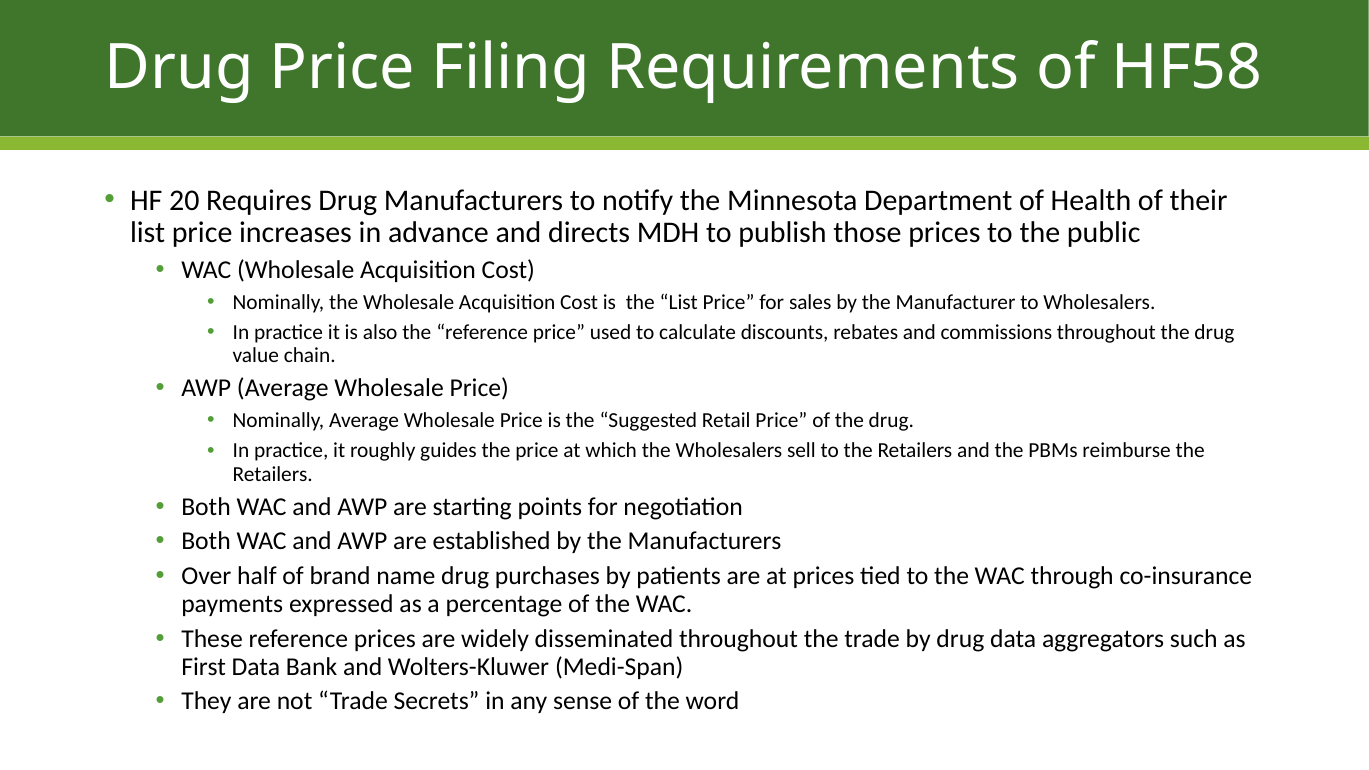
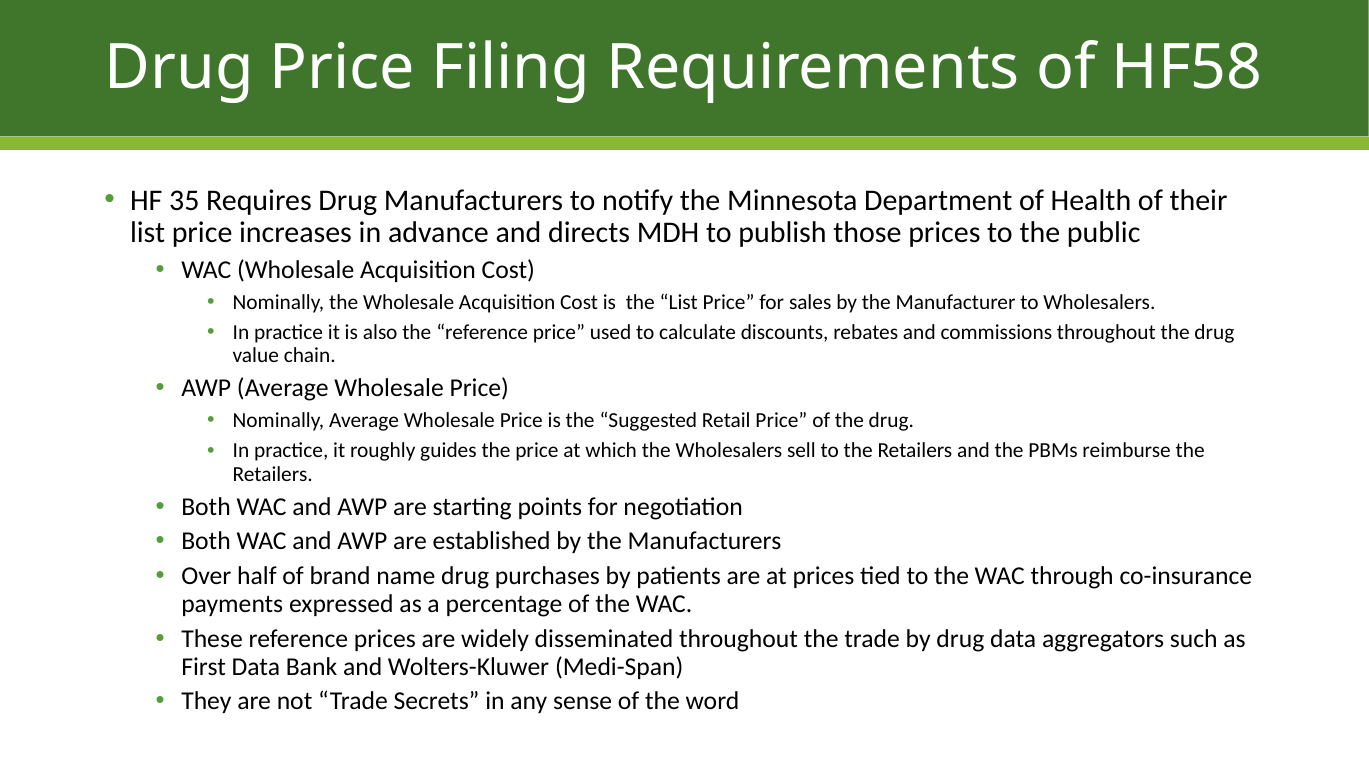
20: 20 -> 35
